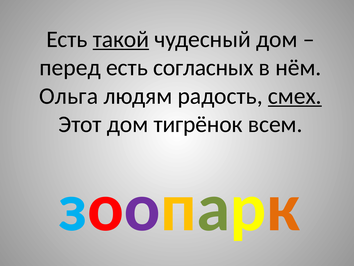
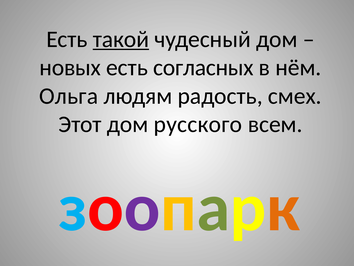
перед: перед -> новых
смех underline: present -> none
тигрёнок: тигрёнок -> русского
